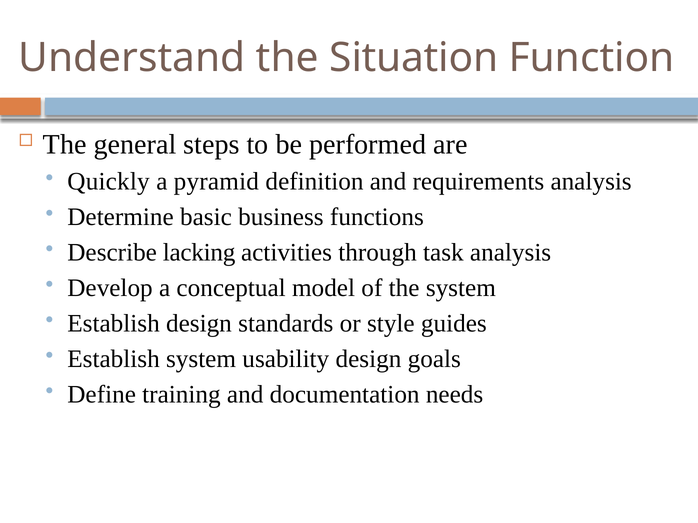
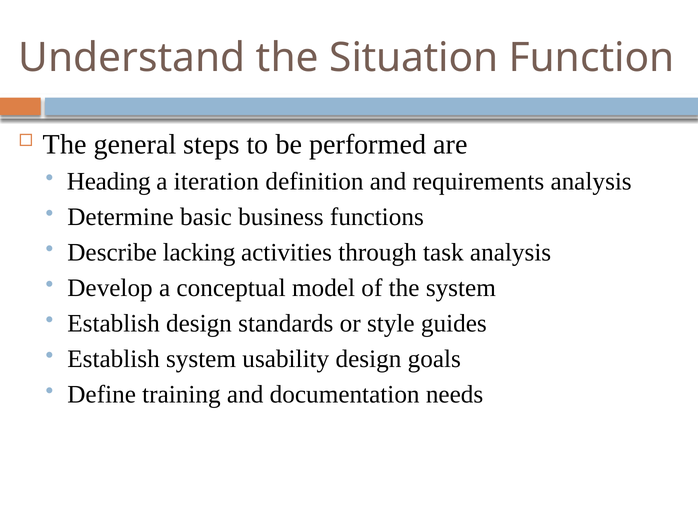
Quickly: Quickly -> Heading
pyramid: pyramid -> iteration
